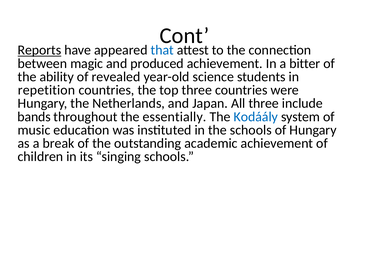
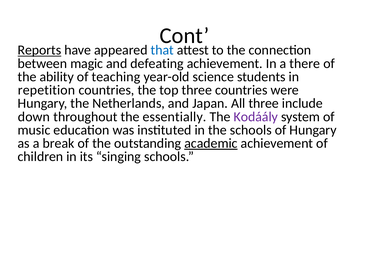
produced: produced -> defeating
bitter: bitter -> there
revealed: revealed -> teaching
bands: bands -> down
Kodáály colour: blue -> purple
academic underline: none -> present
